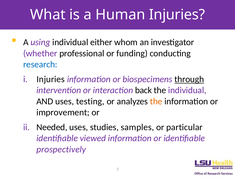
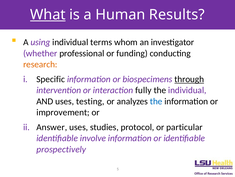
What underline: none -> present
Human Injuries: Injuries -> Results
either: either -> terms
research colour: blue -> orange
Injuries at (51, 79): Injuries -> Specific
back: back -> fully
the at (156, 101) colour: orange -> blue
Needed: Needed -> Answer
samples: samples -> protocol
viewed: viewed -> involve
